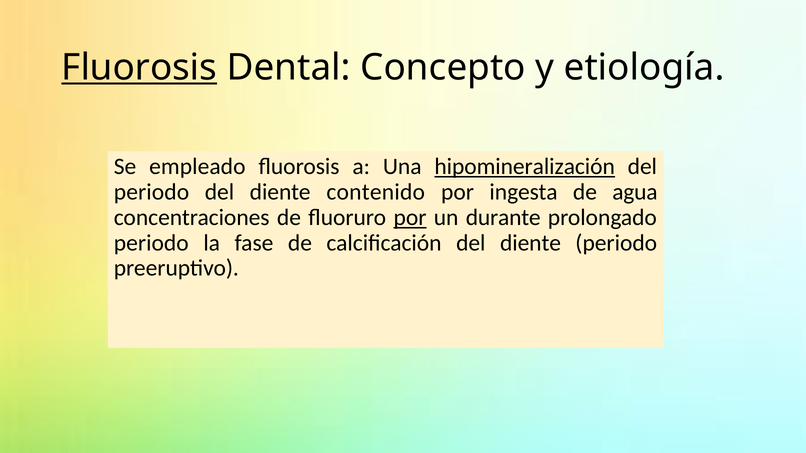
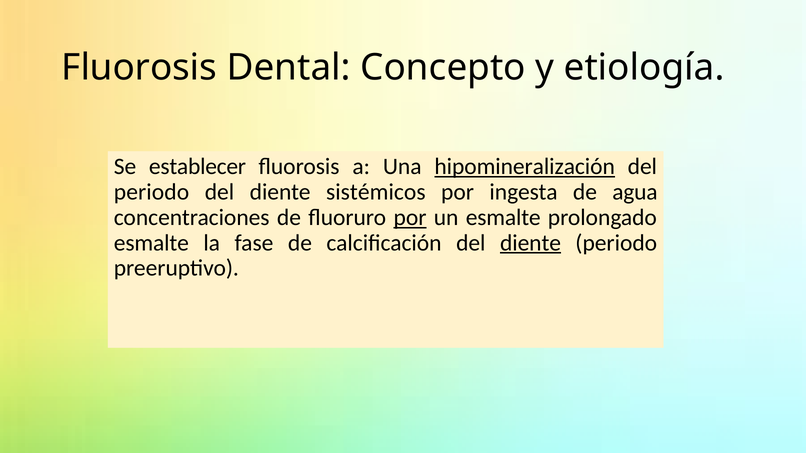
Fluorosis at (139, 68) underline: present -> none
empleado: empleado -> establecer
contenido: contenido -> sistémicos
un durante: durante -> esmalte
periodo at (151, 243): periodo -> esmalte
diente at (531, 243) underline: none -> present
